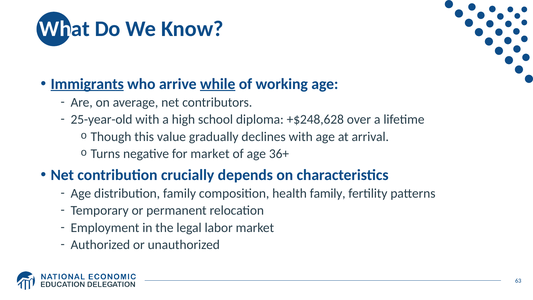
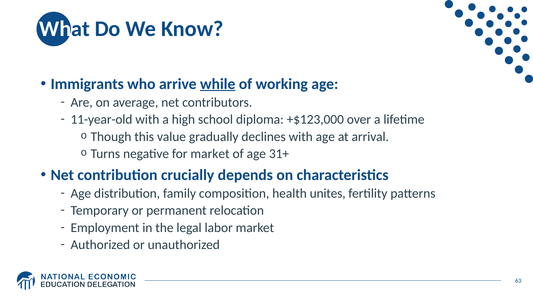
Immigrants underline: present -> none
25-year-old: 25-year-old -> 11-year-old
+$248,628: +$248,628 -> +$123,000
36+: 36+ -> 31+
health family: family -> unites
